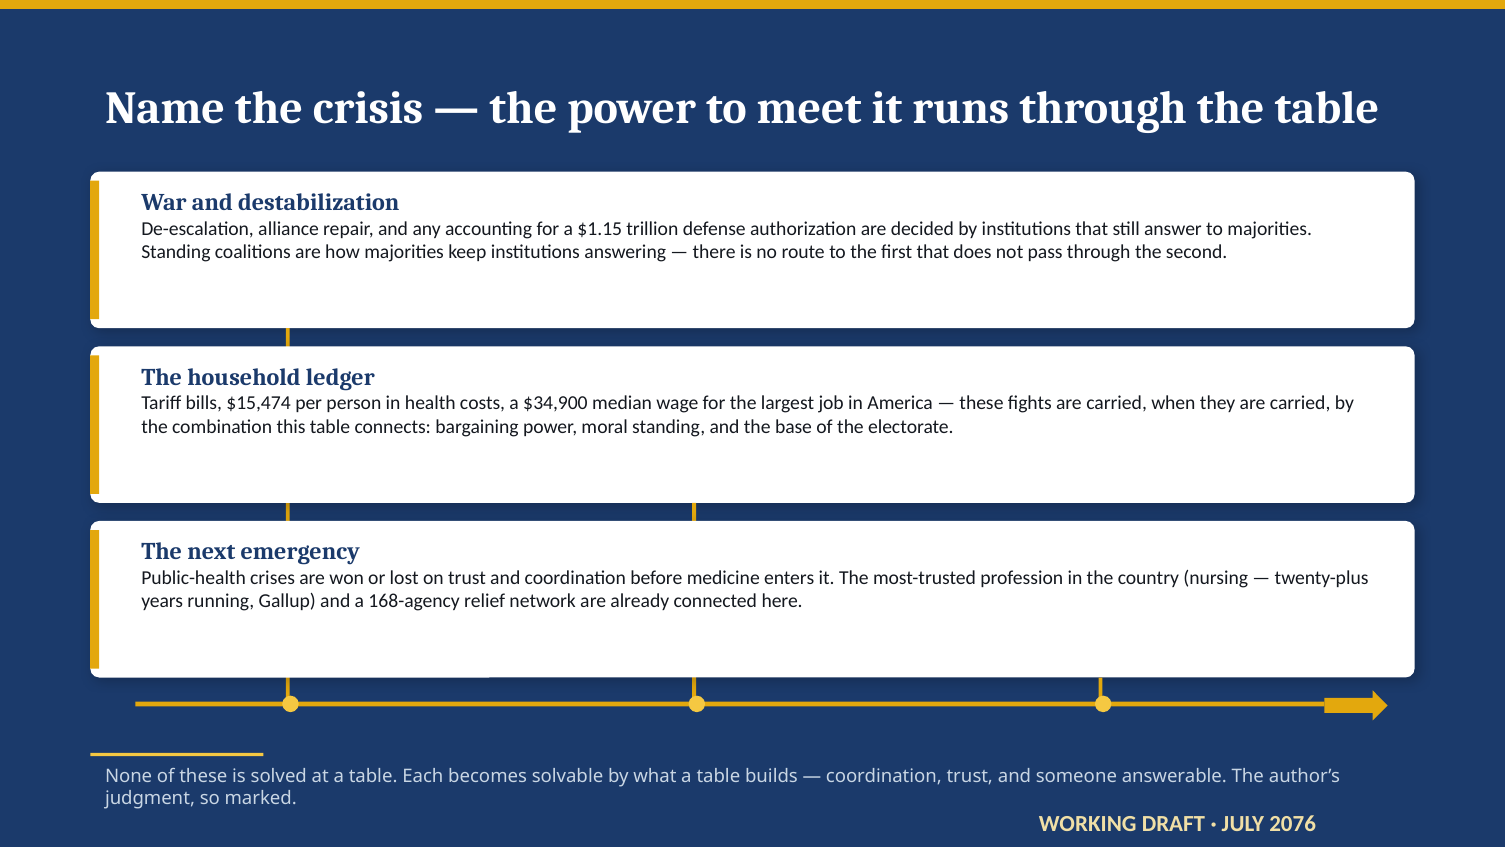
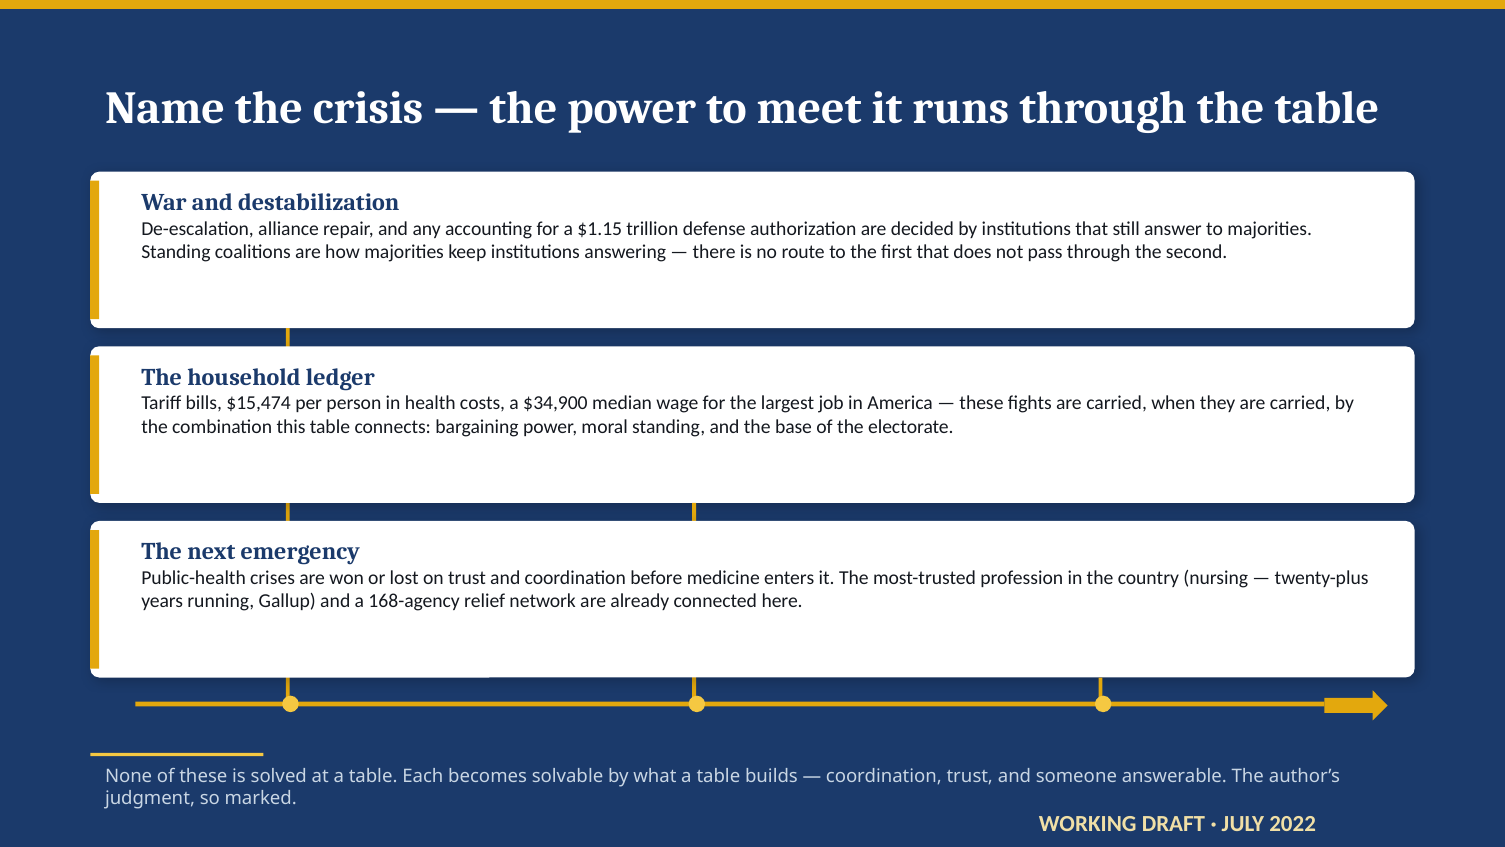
2076: 2076 -> 2022
